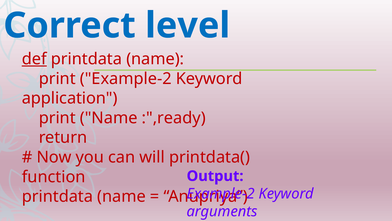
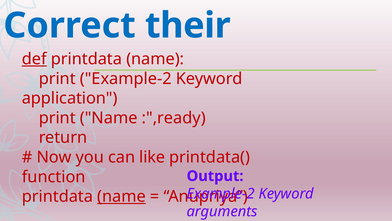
level: level -> their
will: will -> like
name at (121, 196) underline: none -> present
